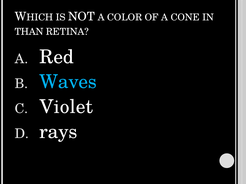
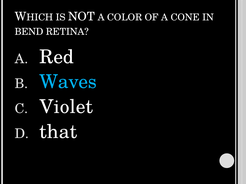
THAN: THAN -> BEND
rays: rays -> that
